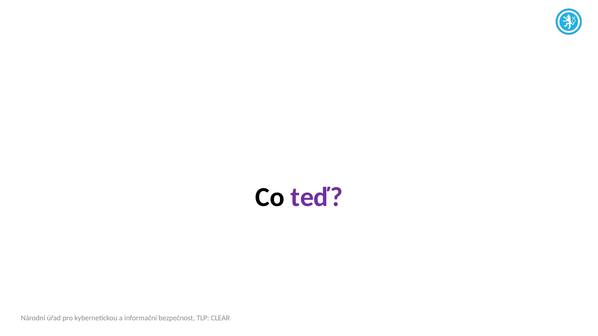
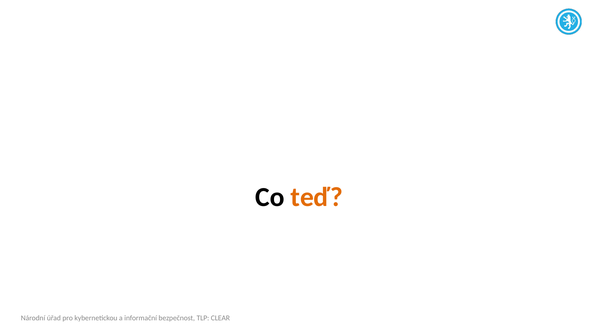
teď colour: purple -> orange
